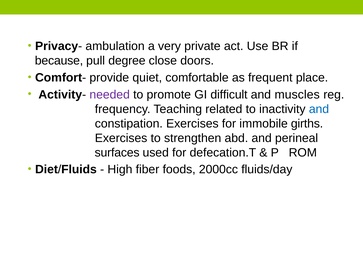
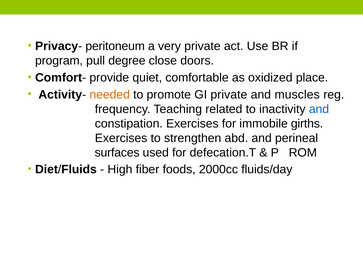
ambulation: ambulation -> peritoneum
because: because -> program
frequent: frequent -> oxidized
needed colour: purple -> orange
GI difficult: difficult -> private
